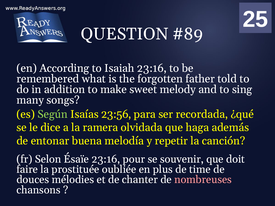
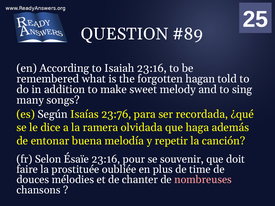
father: father -> hagan
Según colour: light green -> white
23:56: 23:56 -> 23:76
